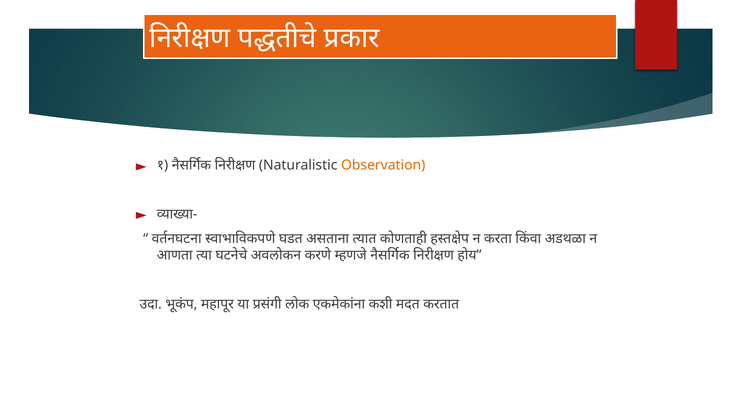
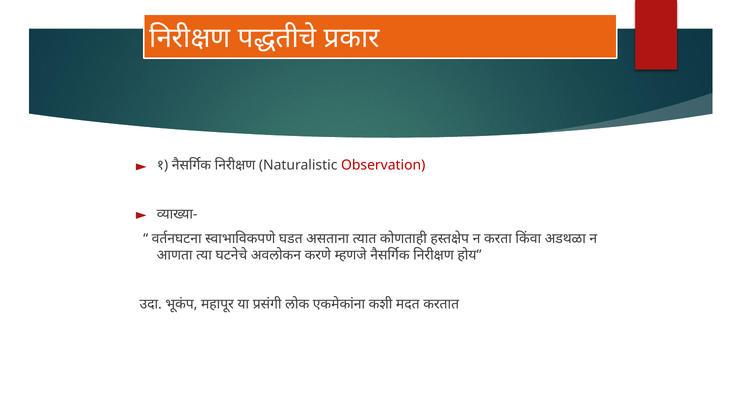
Observation colour: orange -> red
